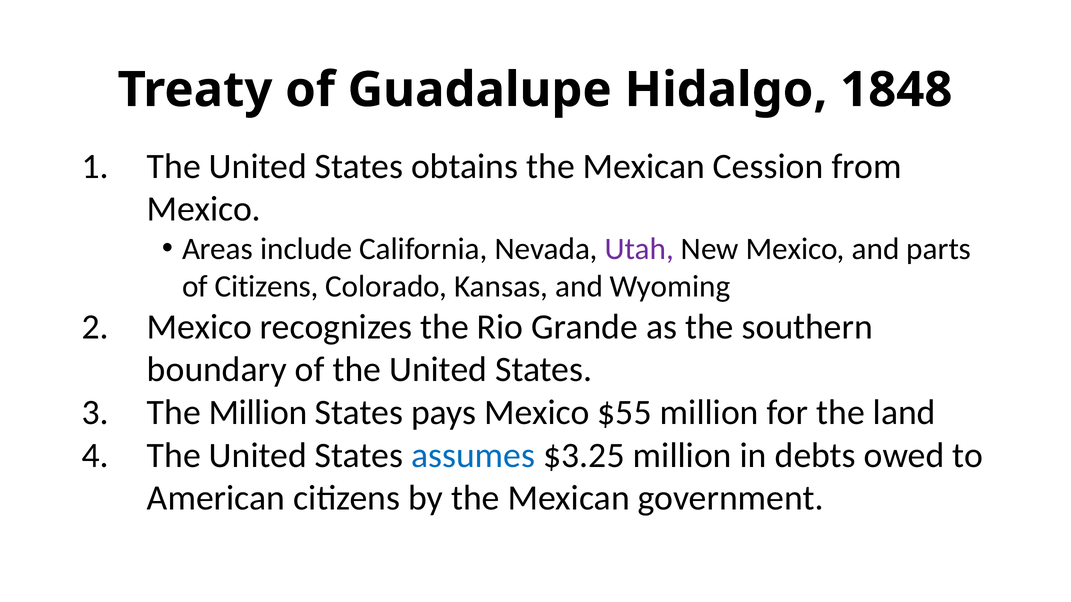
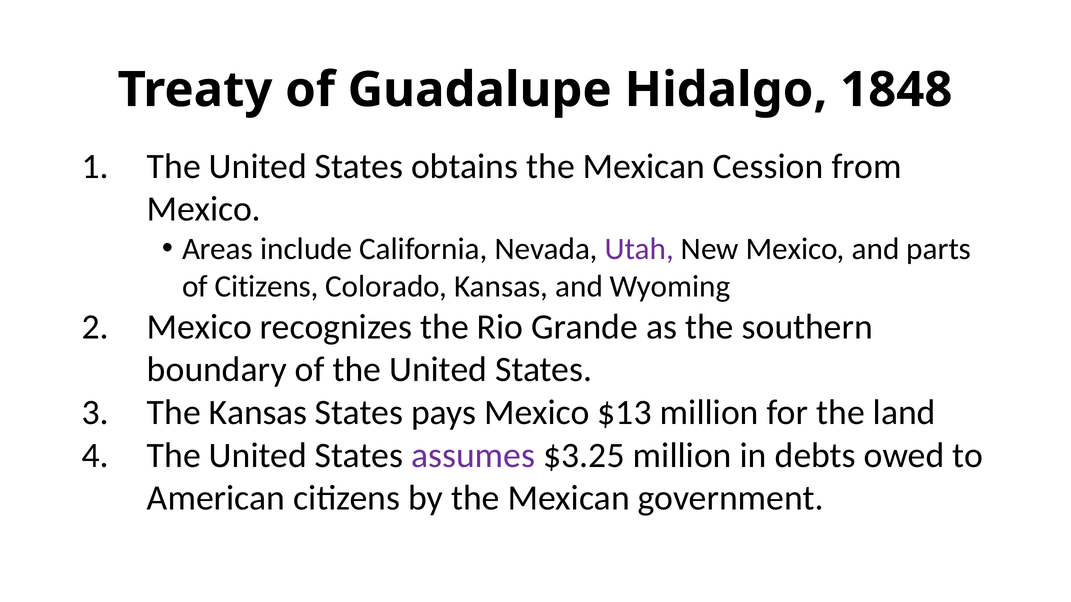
The Million: Million -> Kansas
$55: $55 -> $13
assumes colour: blue -> purple
